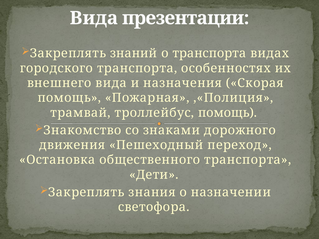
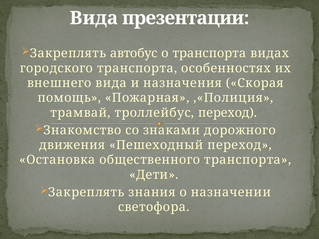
знаний: знаний -> автобус
троллейбус помощь: помощь -> переход
